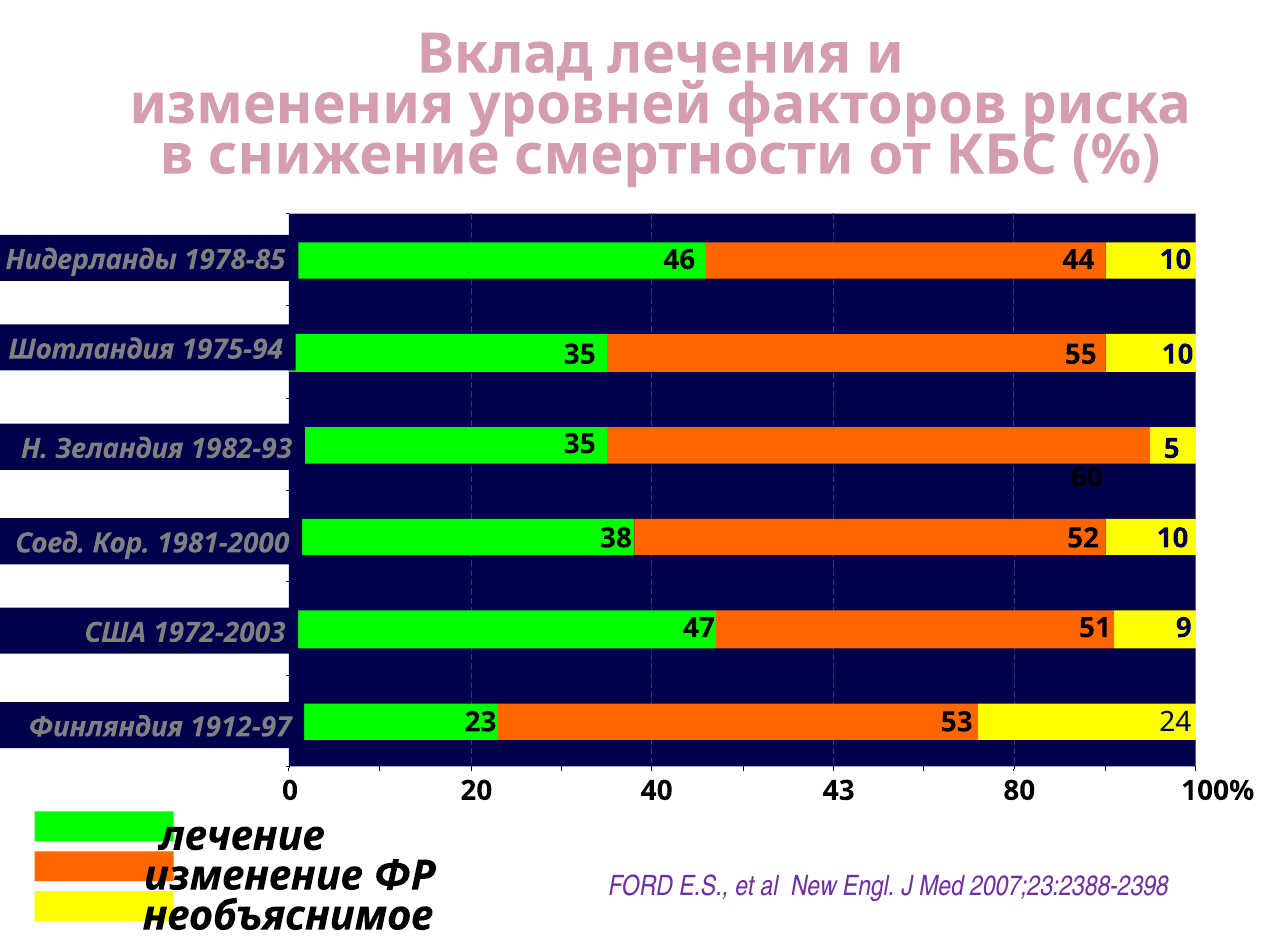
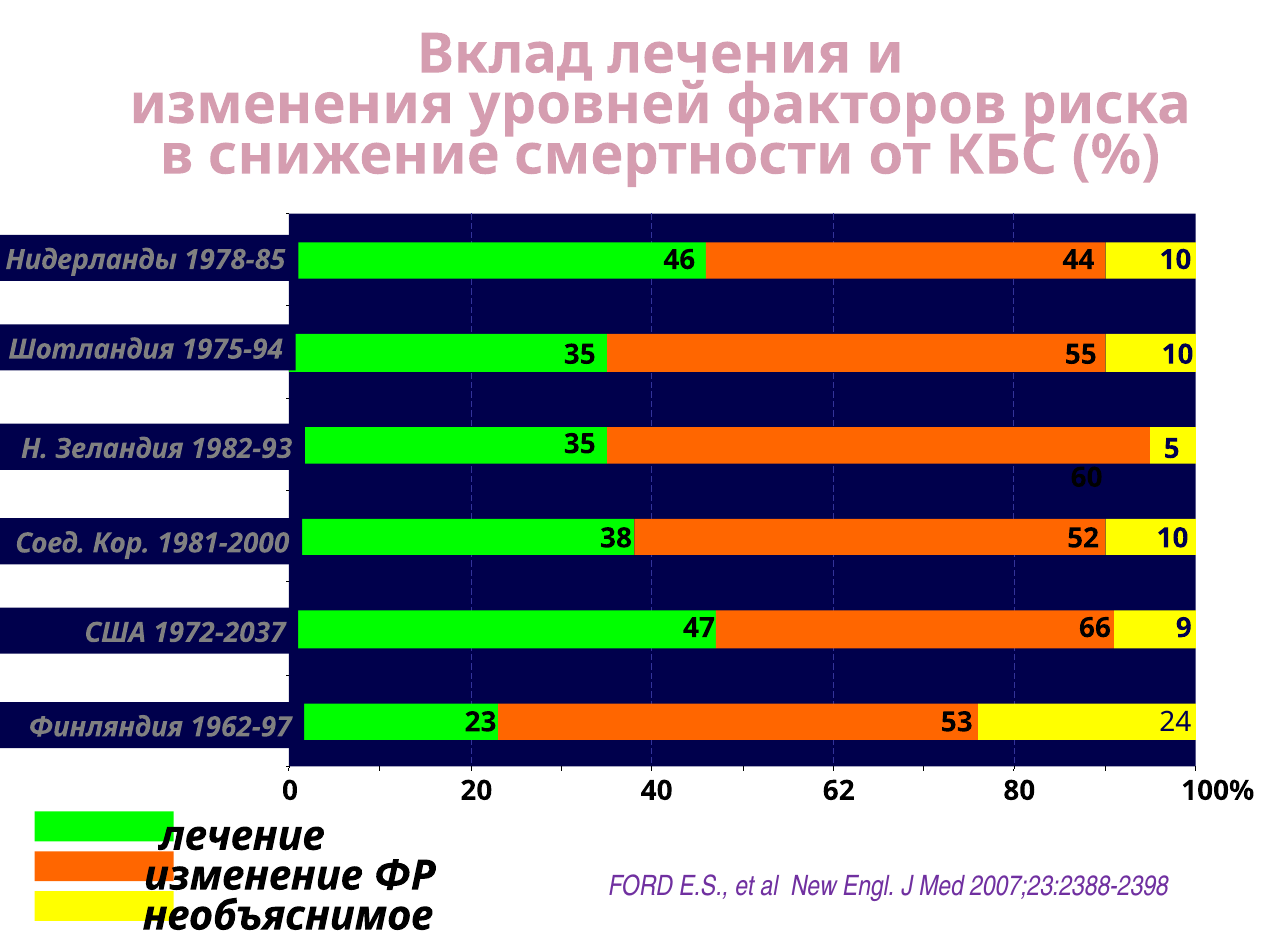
51: 51 -> 66
1972-2003: 1972-2003 -> 1972-2037
1912-97: 1912-97 -> 1962-97
43: 43 -> 62
